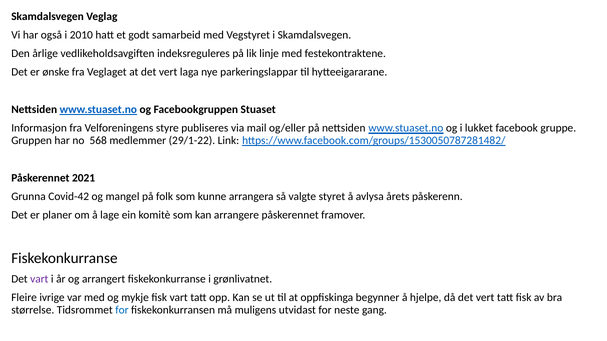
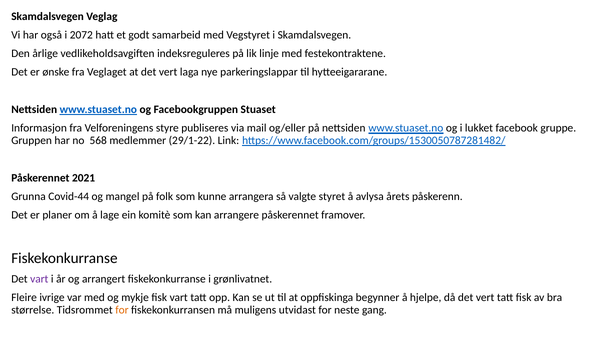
2010: 2010 -> 2072
Covid-42: Covid-42 -> Covid-44
for at (122, 310) colour: blue -> orange
